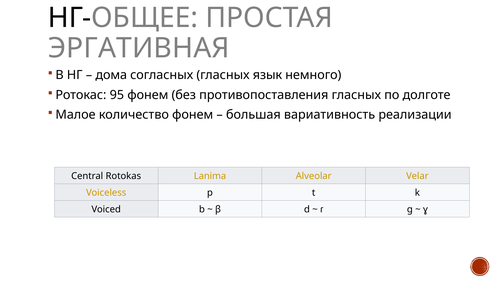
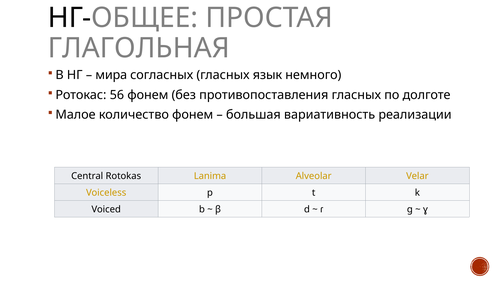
ЭРГАТИВНАЯ: ЭРГАТИВНАЯ -> ГЛАГОЛЬНАЯ
дома: дома -> мира
95: 95 -> 56
